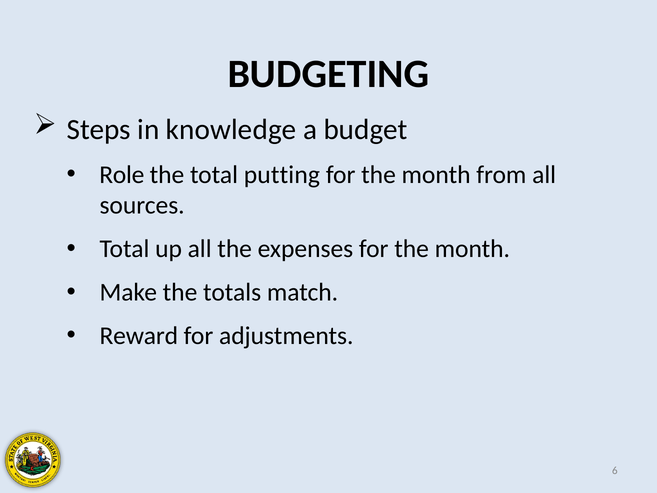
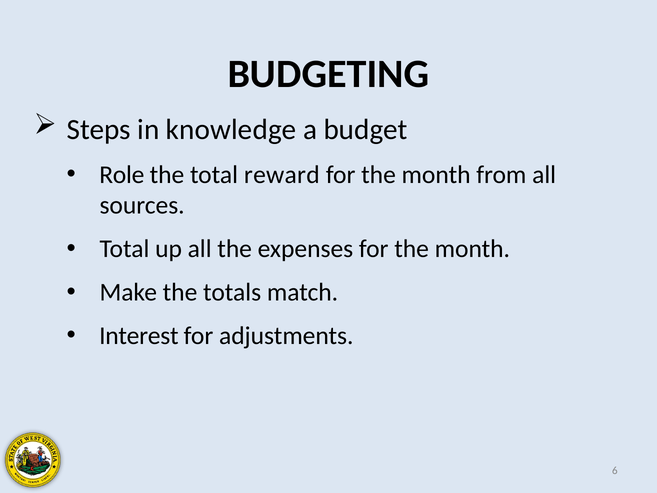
putting: putting -> reward
Reward: Reward -> Interest
